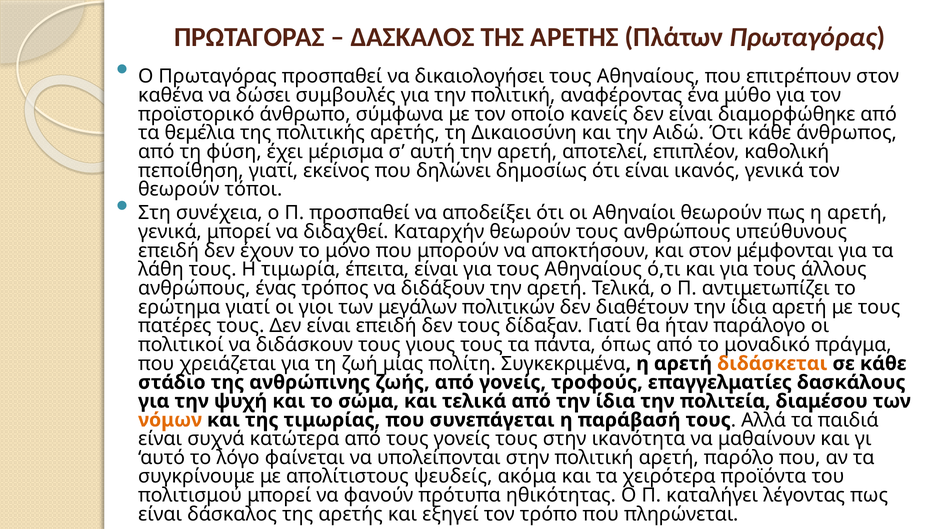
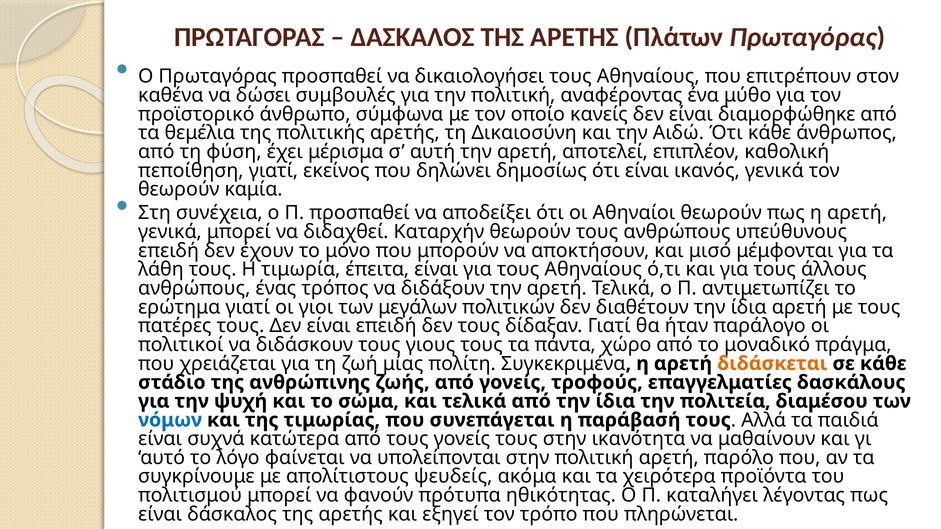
τόποι: τόποι -> καμία
και στον: στον -> μισό
όπως: όπως -> χώρο
νόμων colour: orange -> blue
